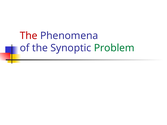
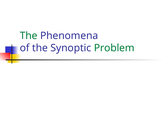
The at (29, 36) colour: red -> green
